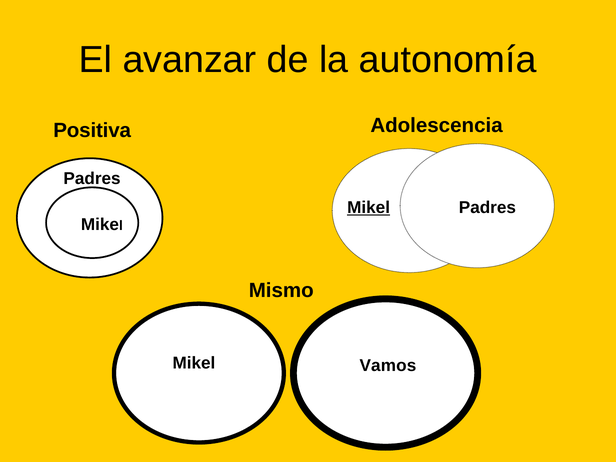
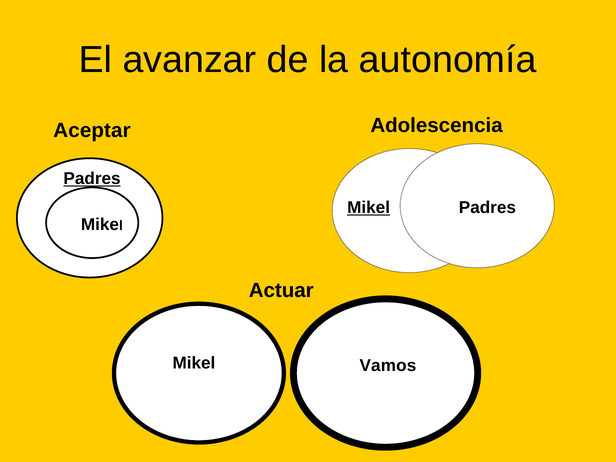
Positiva: Positiva -> Aceptar
Padres at (92, 179) underline: none -> present
Mismo: Mismo -> Actuar
